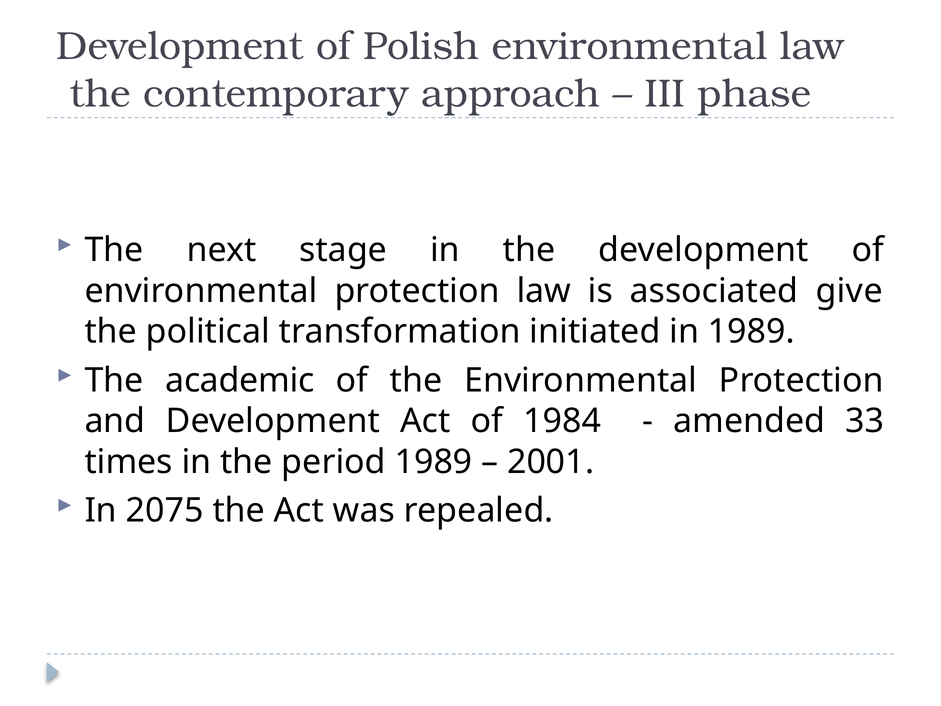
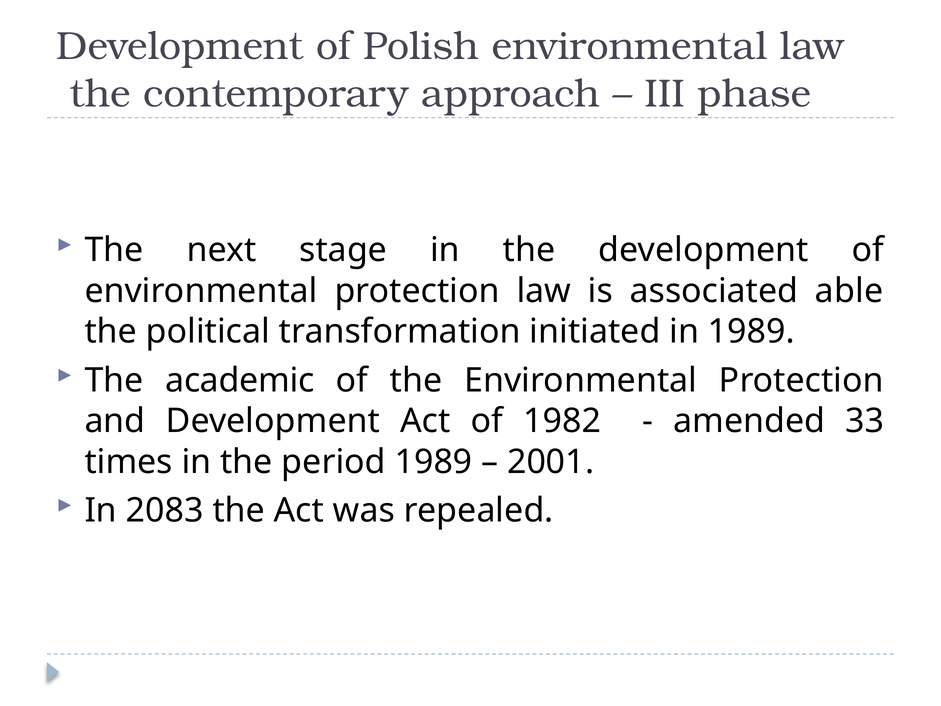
give: give -> able
1984: 1984 -> 1982
2075: 2075 -> 2083
